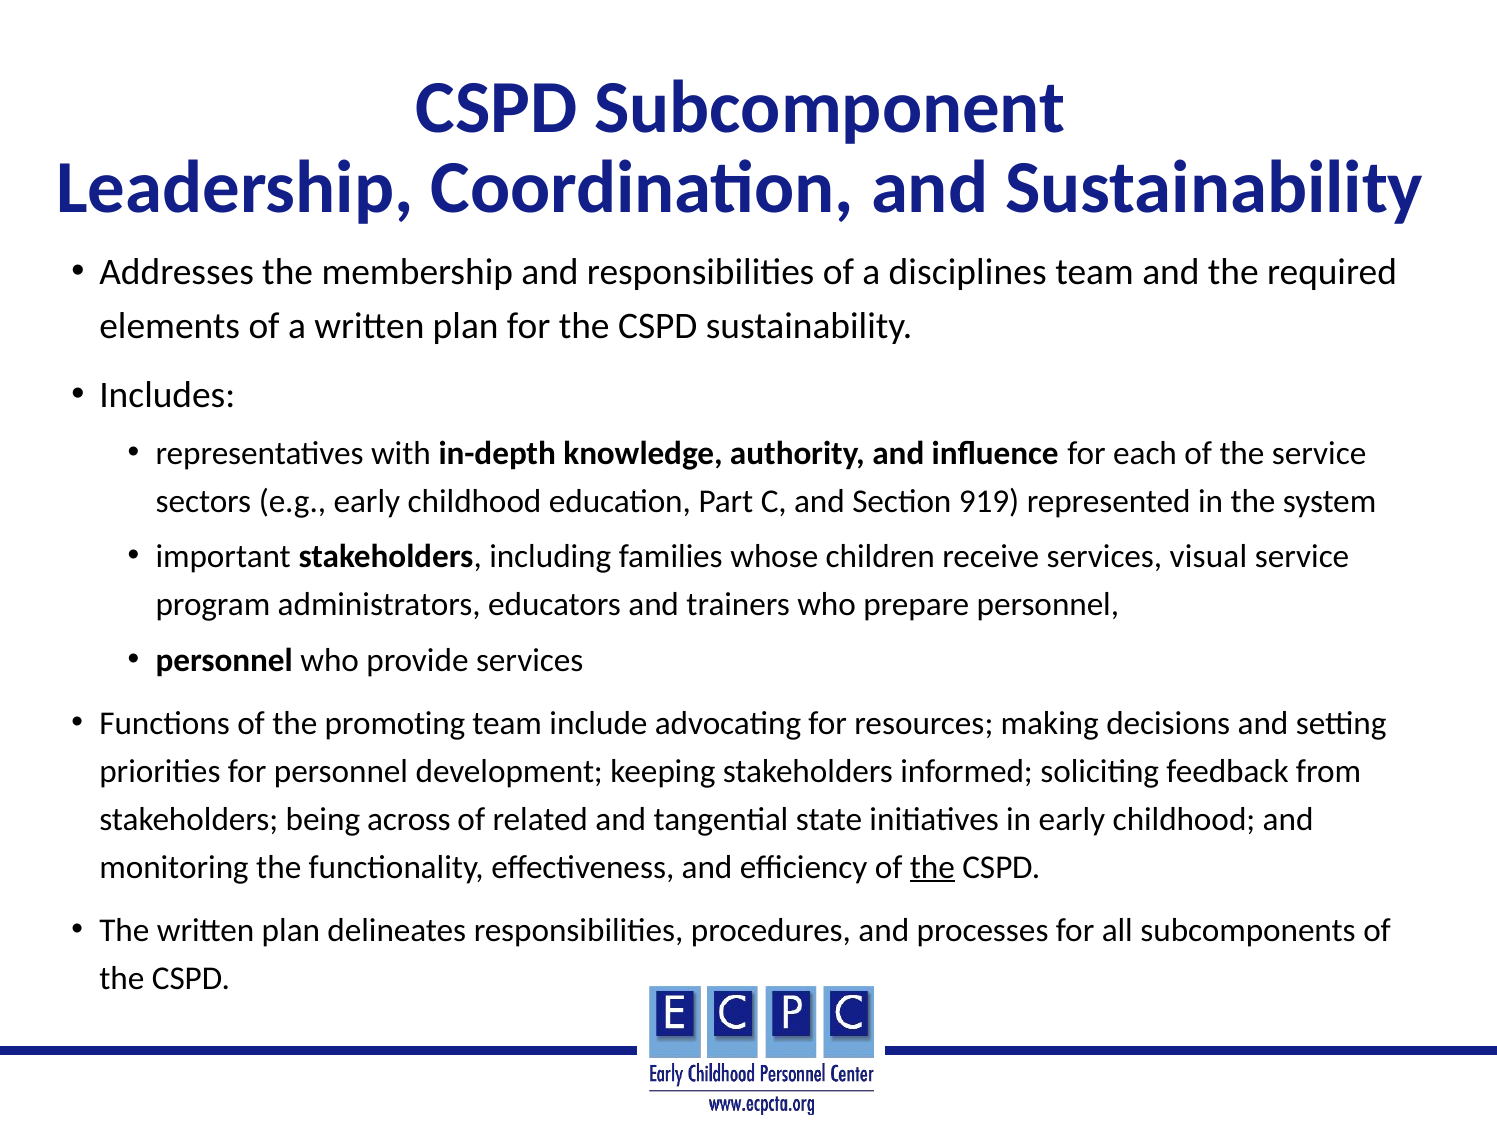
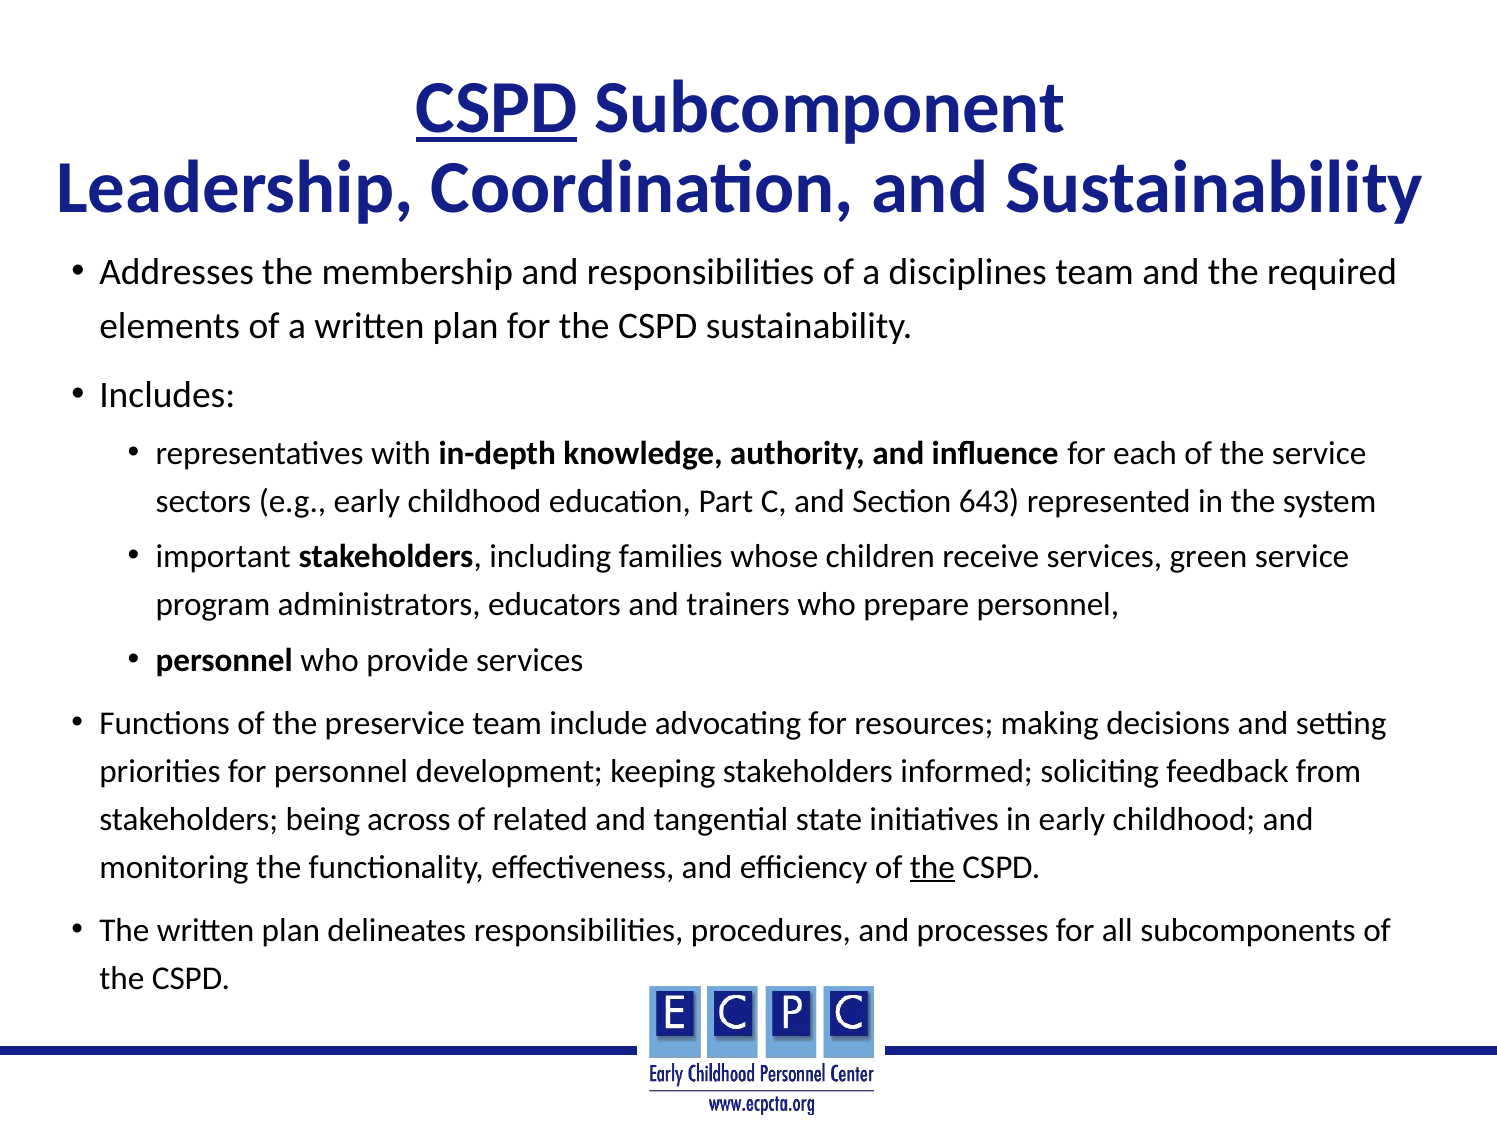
CSPD at (497, 108) underline: none -> present
919: 919 -> 643
visual: visual -> green
promoting: promoting -> preservice
